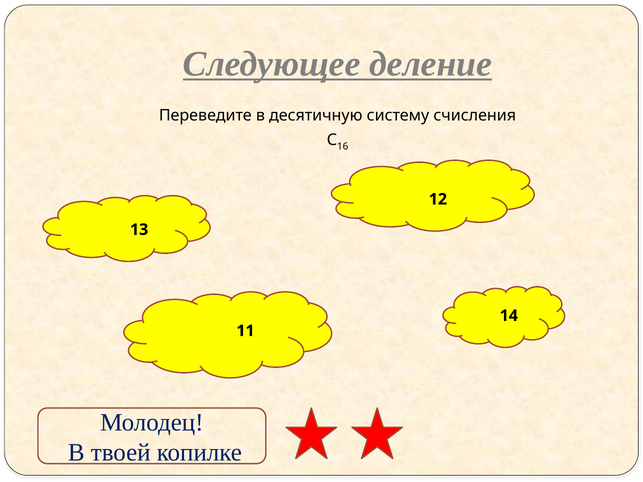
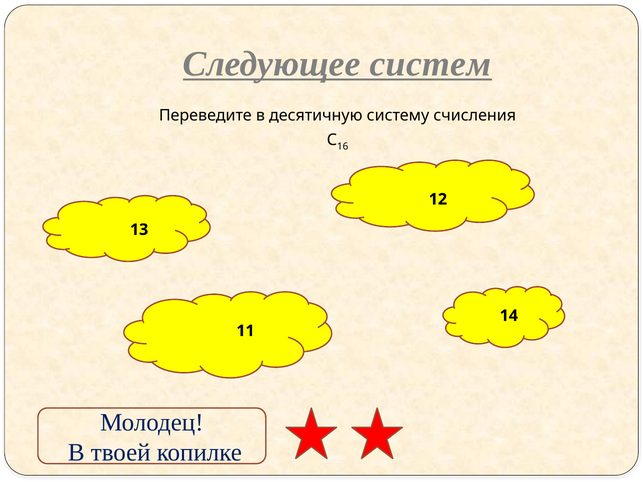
деление: деление -> систем
